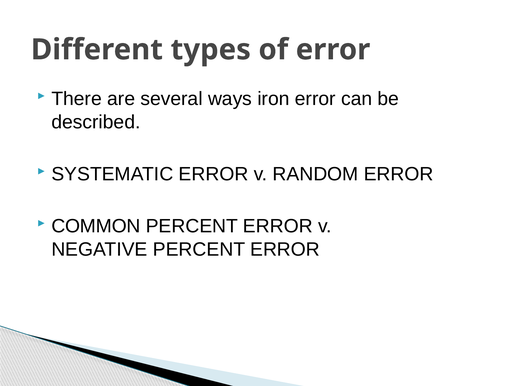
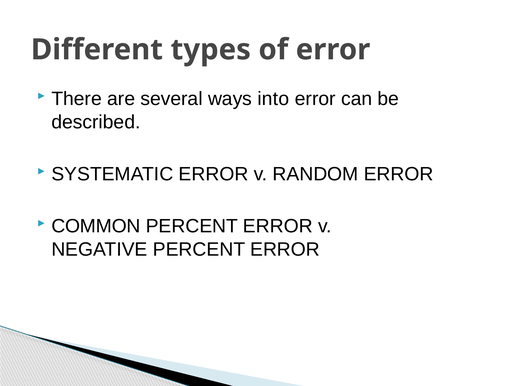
iron: iron -> into
